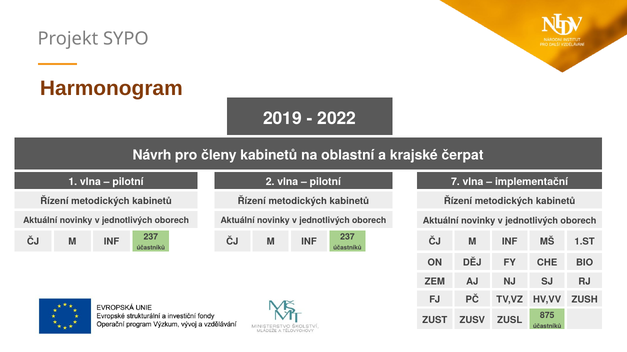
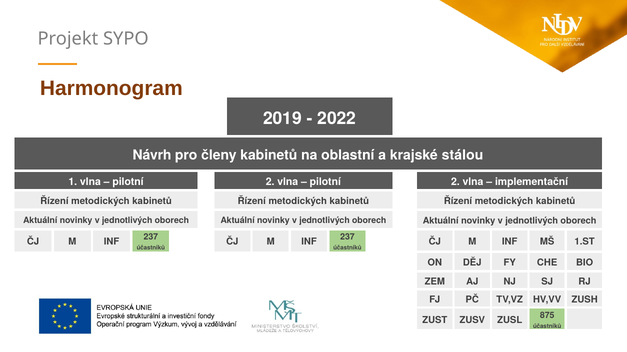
čerpat: čerpat -> stálou
7 at (455, 182): 7 -> 2
